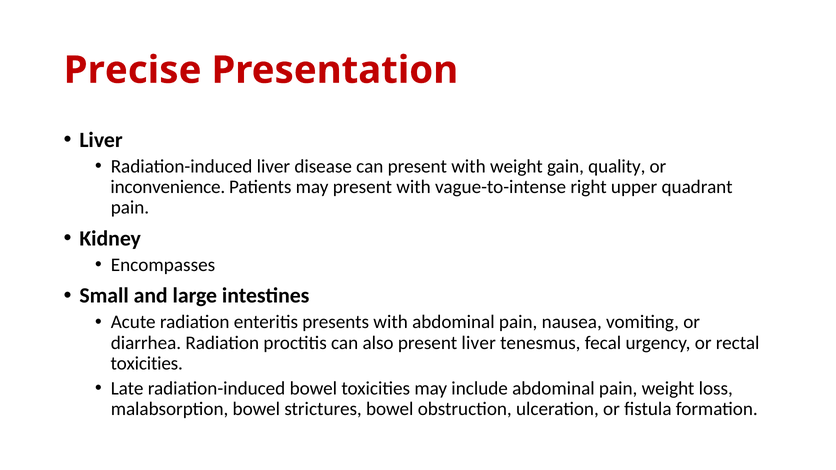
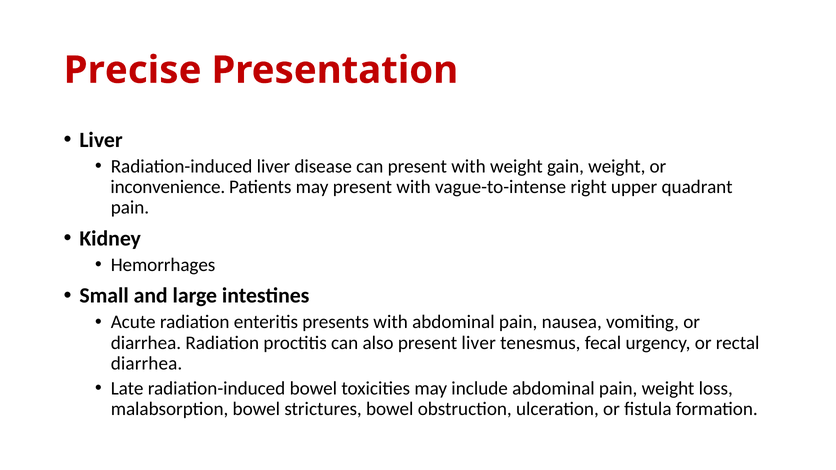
gain quality: quality -> weight
Encompasses: Encompasses -> Hemorrhages
toxicities at (147, 364): toxicities -> diarrhea
